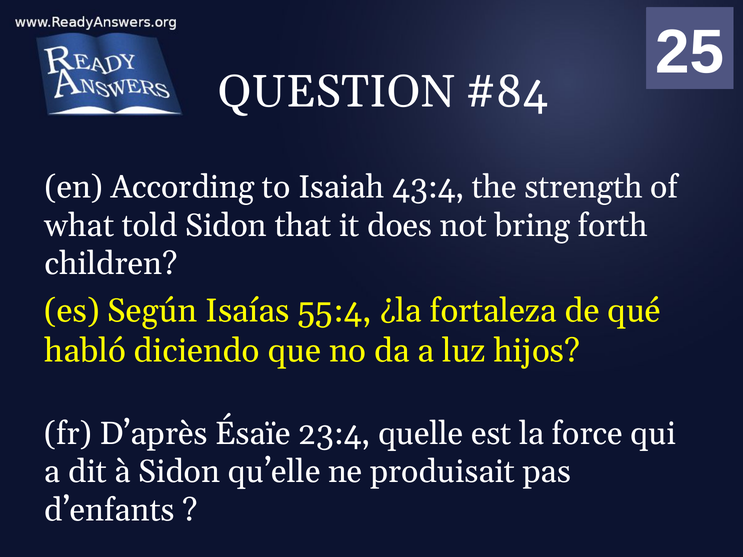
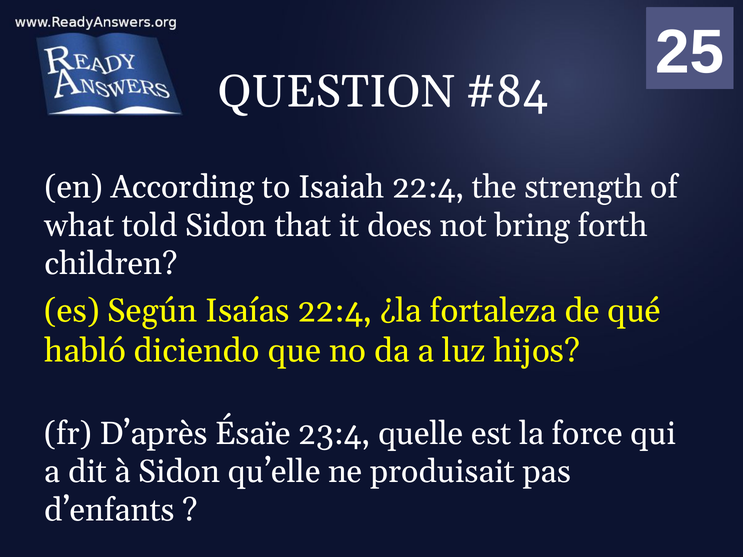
Isaiah 43:4: 43:4 -> 22:4
Isaías 55:4: 55:4 -> 22:4
